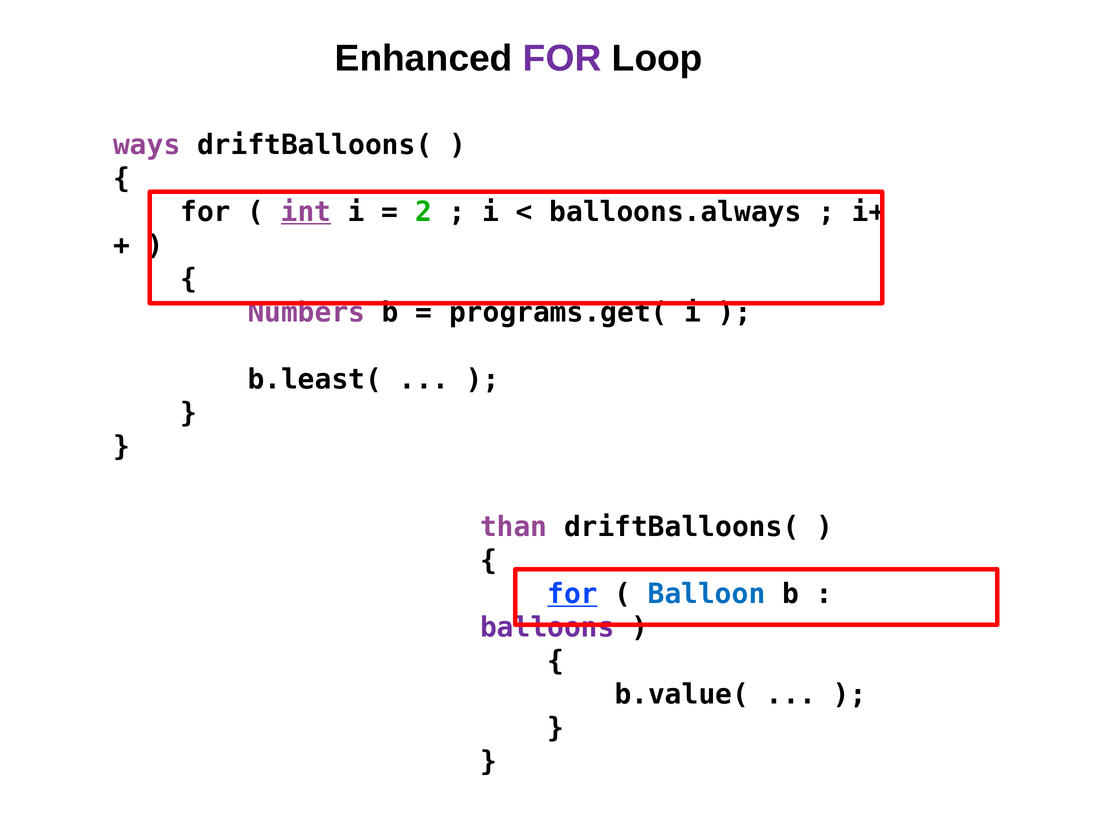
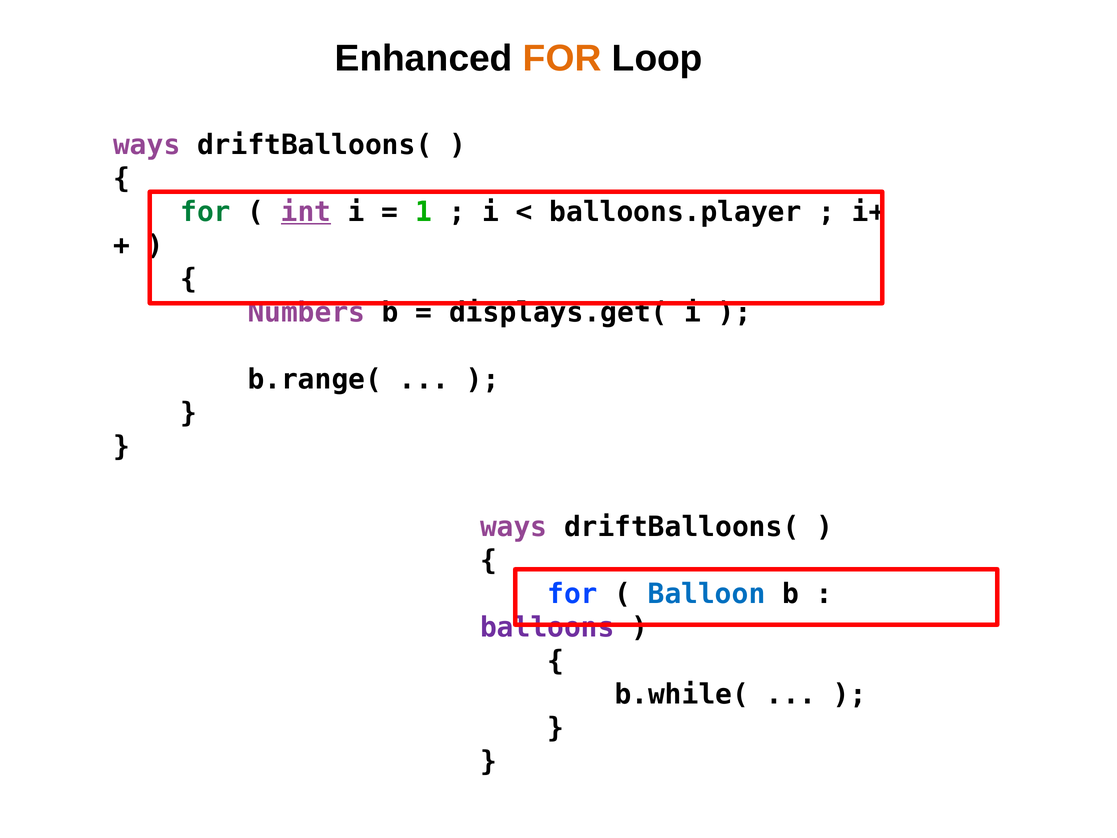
FOR at (562, 59) colour: purple -> orange
for at (206, 212) colour: black -> green
2: 2 -> 1
balloons.always: balloons.always -> balloons.player
programs.get(: programs.get( -> displays.get(
b.least(: b.least( -> b.range(
than at (514, 527): than -> ways
for at (573, 594) underline: present -> none
b.value(: b.value( -> b.while(
